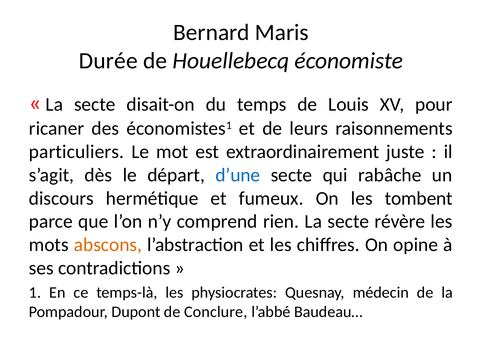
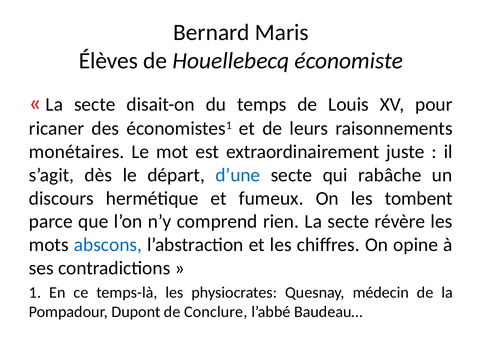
Durée: Durée -> Élèves
particuliers: particuliers -> monétaires
abscons colour: orange -> blue
